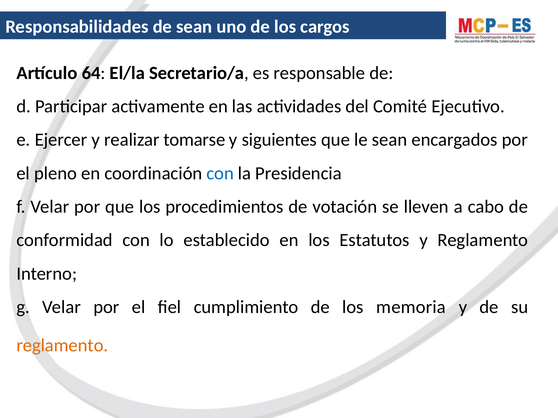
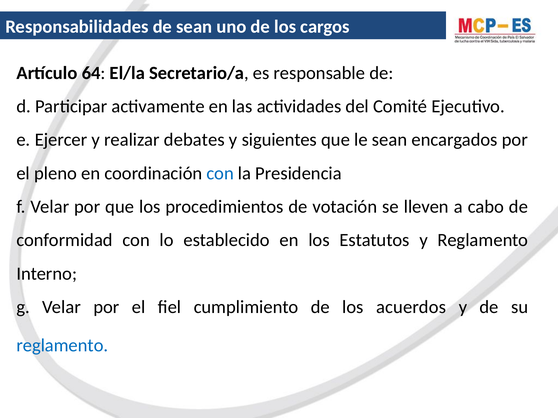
tomarse: tomarse -> debates
memoria: memoria -> acuerdos
reglamento at (62, 346) colour: orange -> blue
